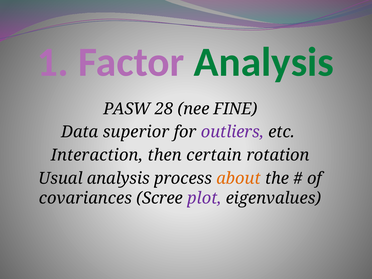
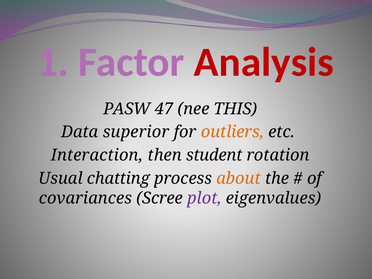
Analysis at (264, 62) colour: green -> red
28: 28 -> 47
FINE: FINE -> THIS
outliers colour: purple -> orange
certain: certain -> student
Usual analysis: analysis -> chatting
